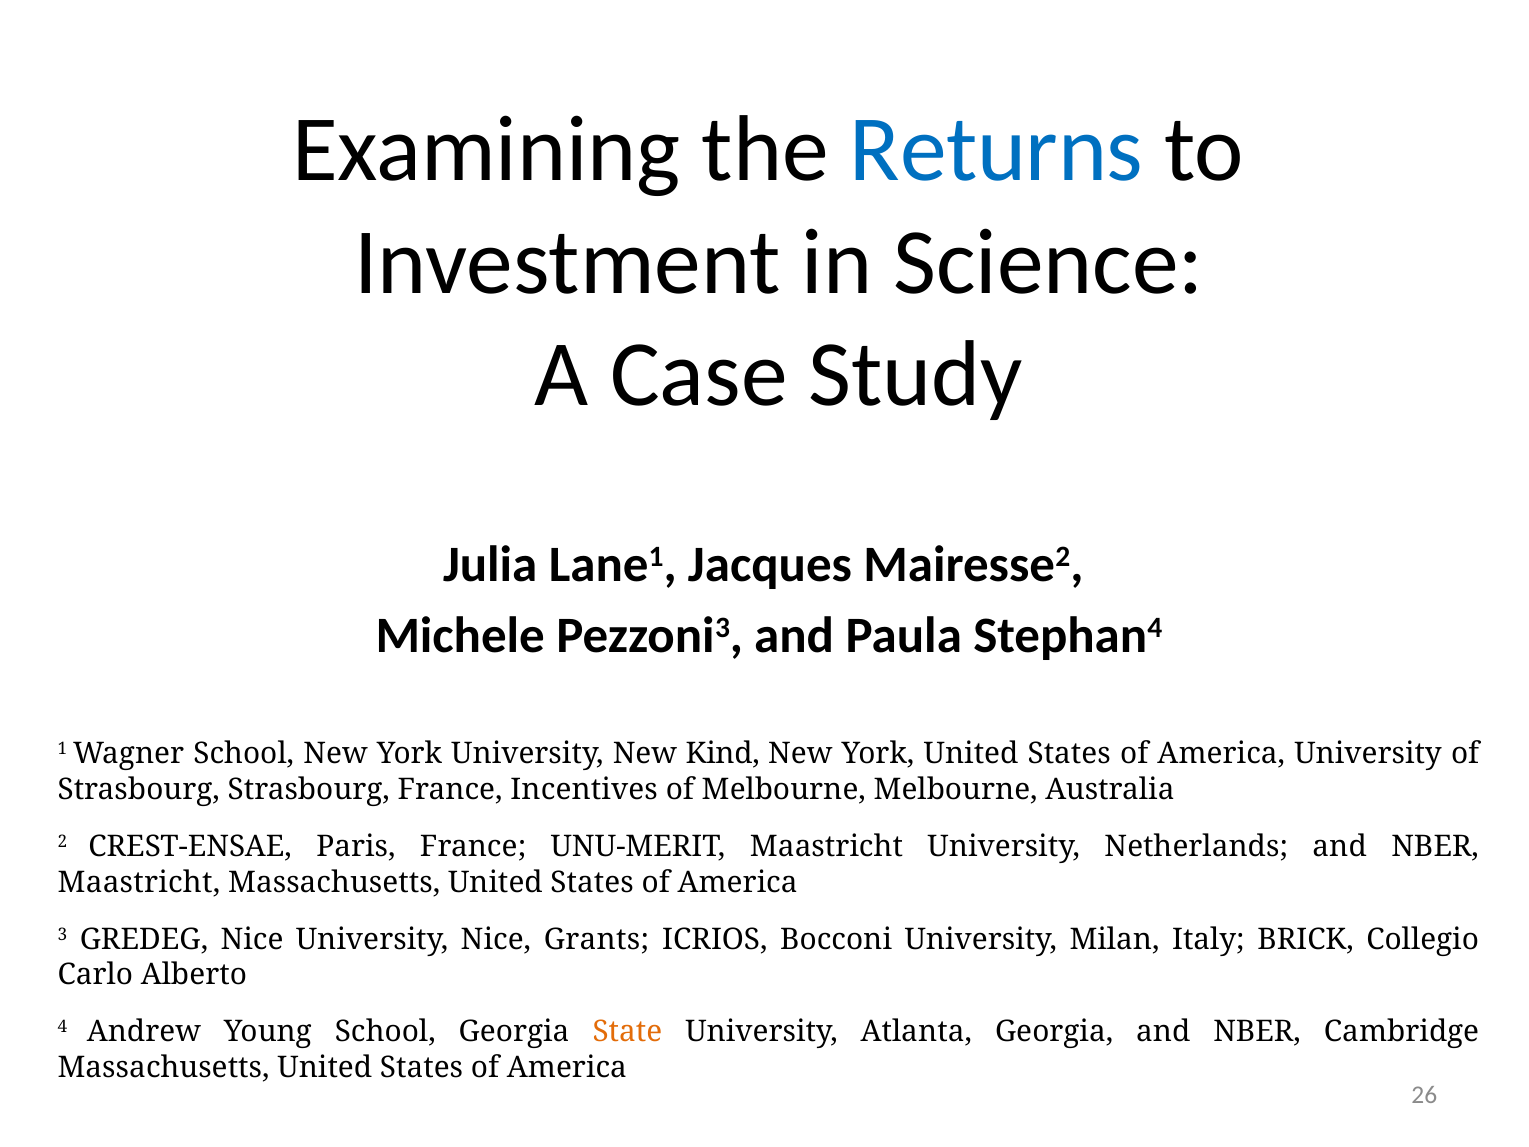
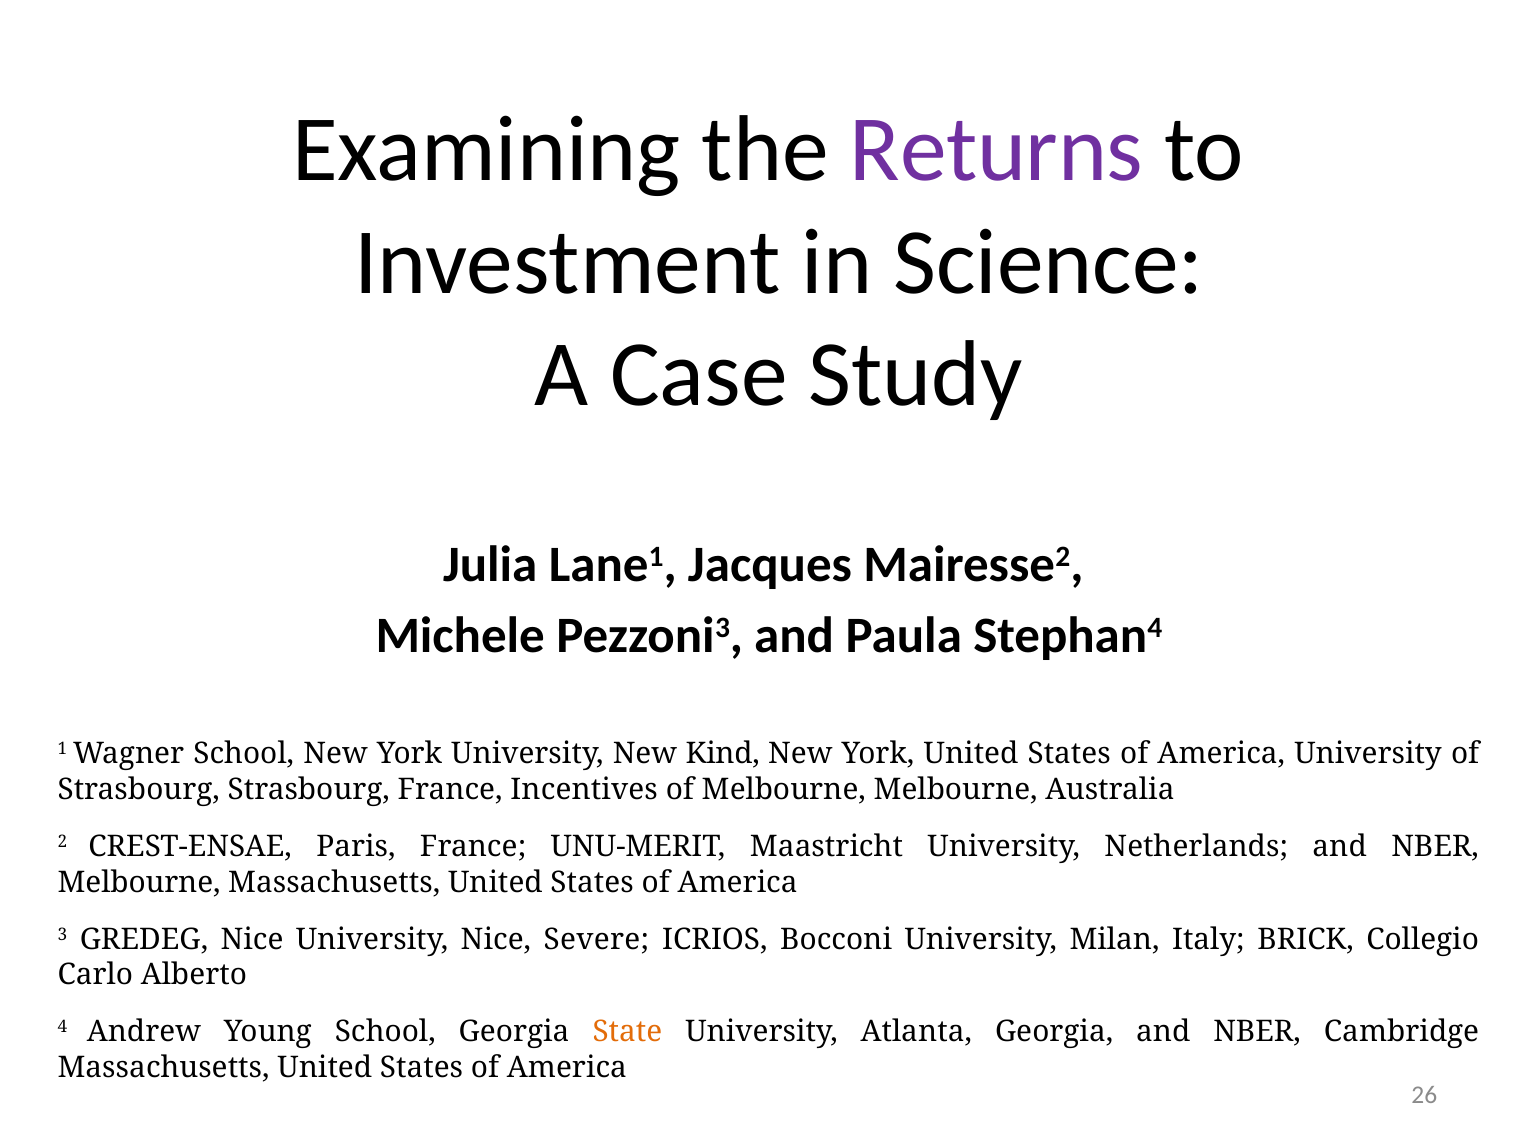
Returns colour: blue -> purple
Maastricht at (139, 882): Maastricht -> Melbourne
Grants: Grants -> Severe
